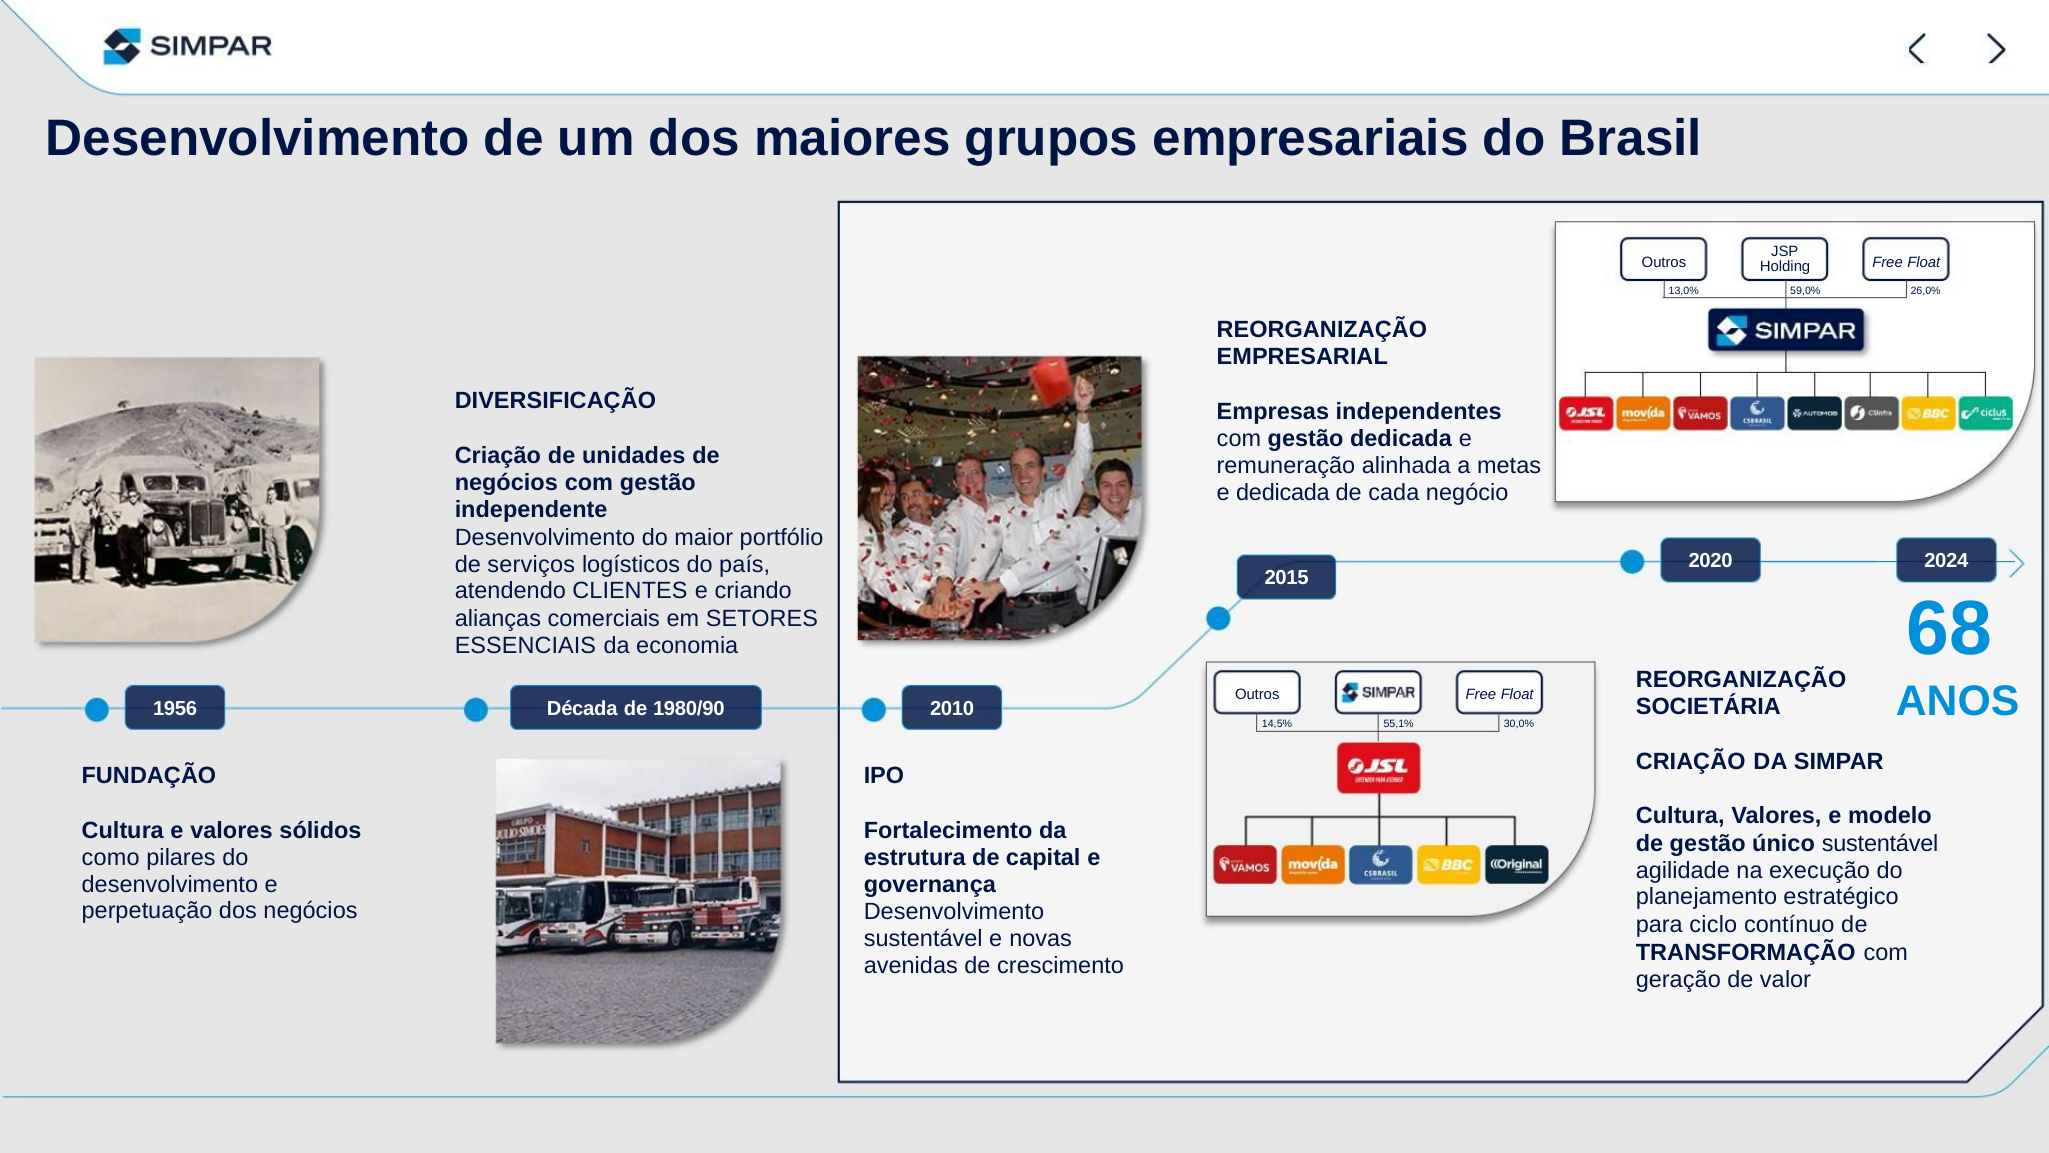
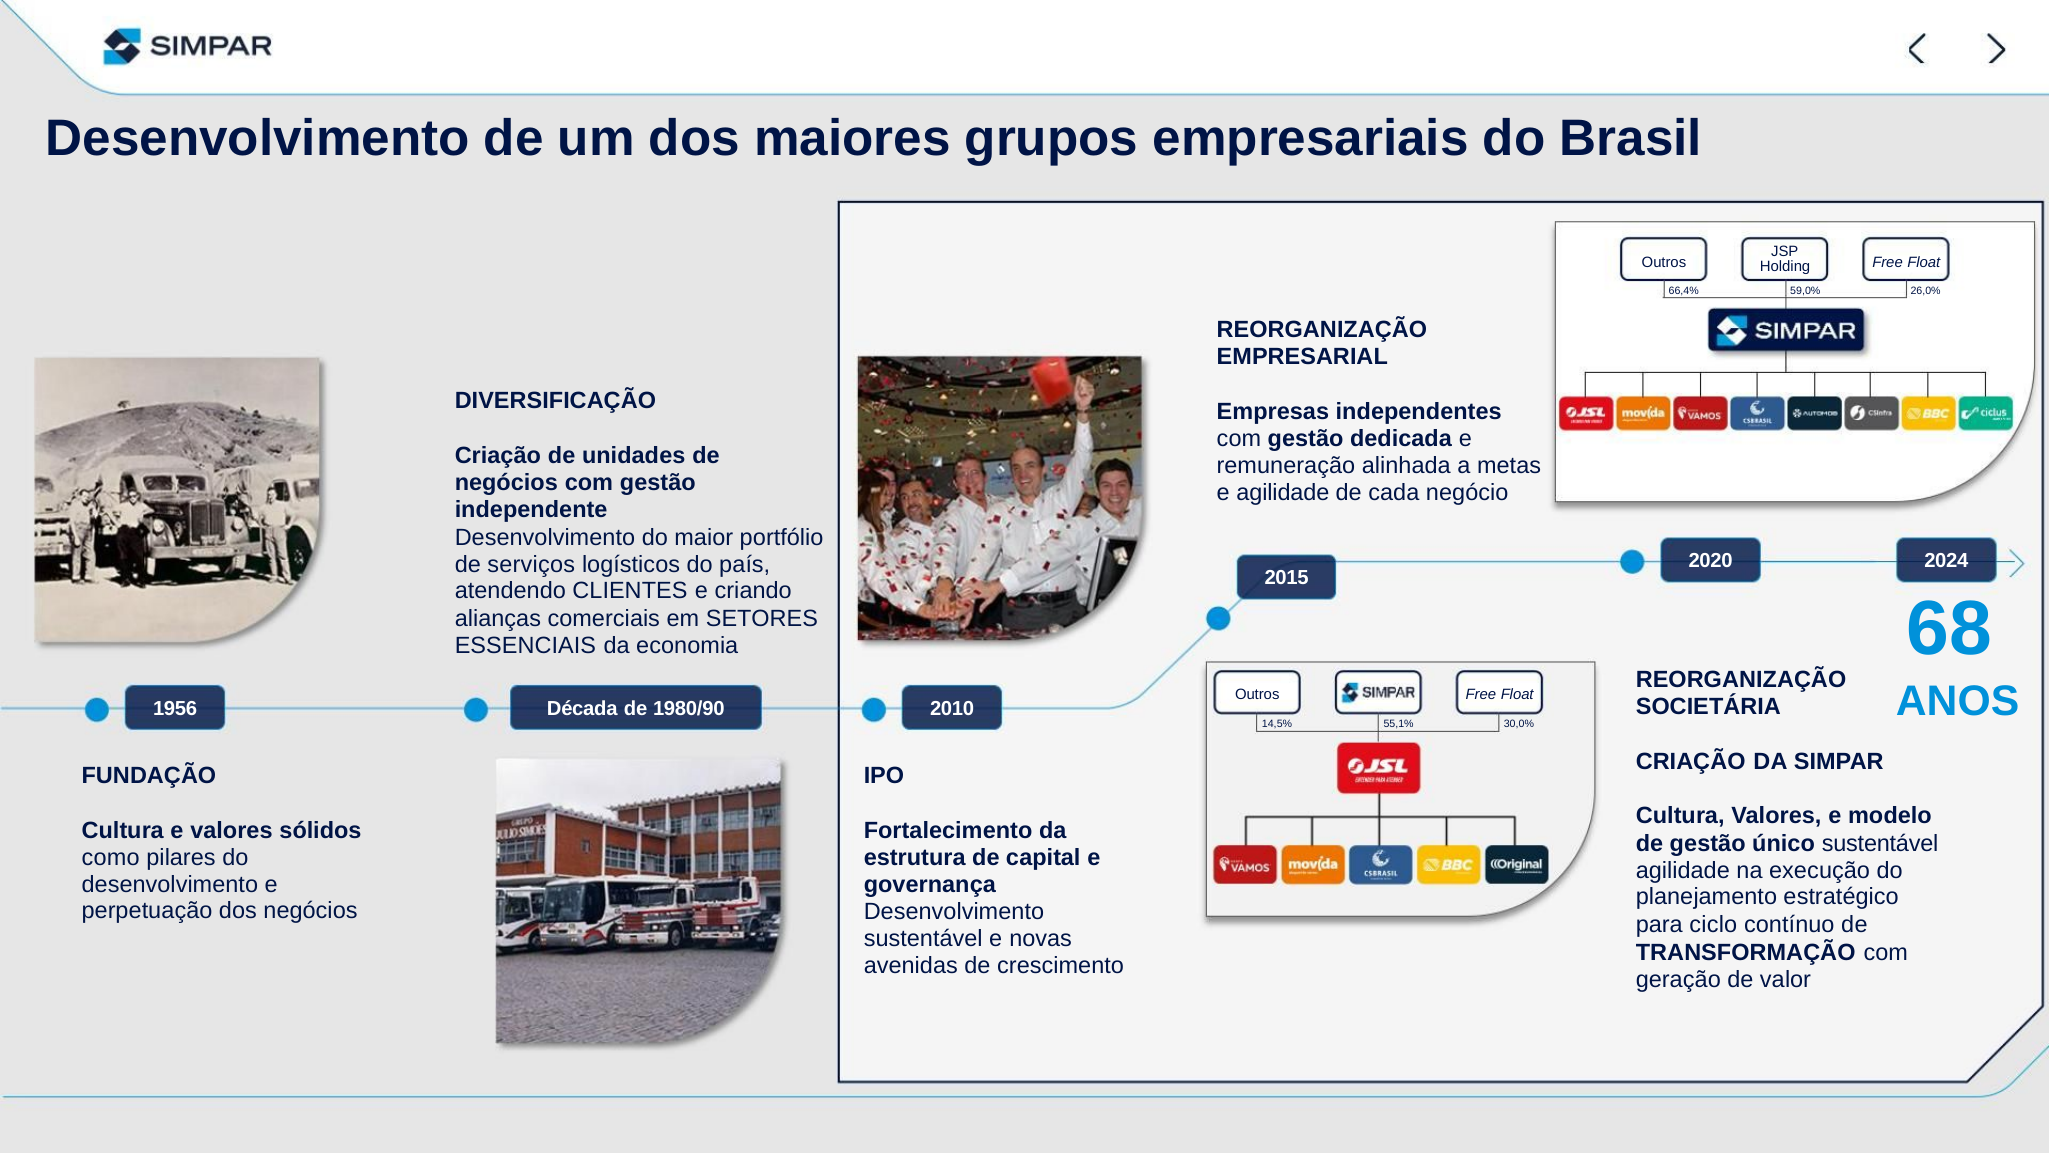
13,0%: 13,0% -> 66,4%
e dedicada: dedicada -> agilidade
